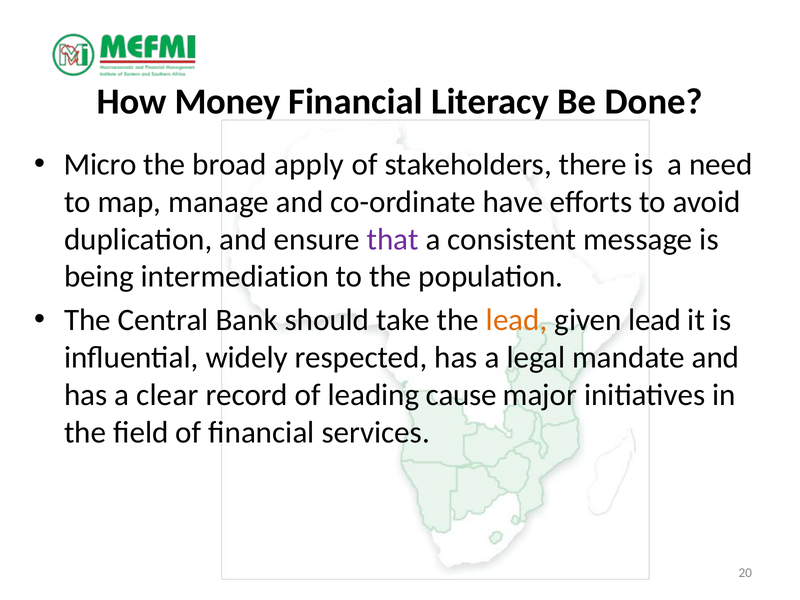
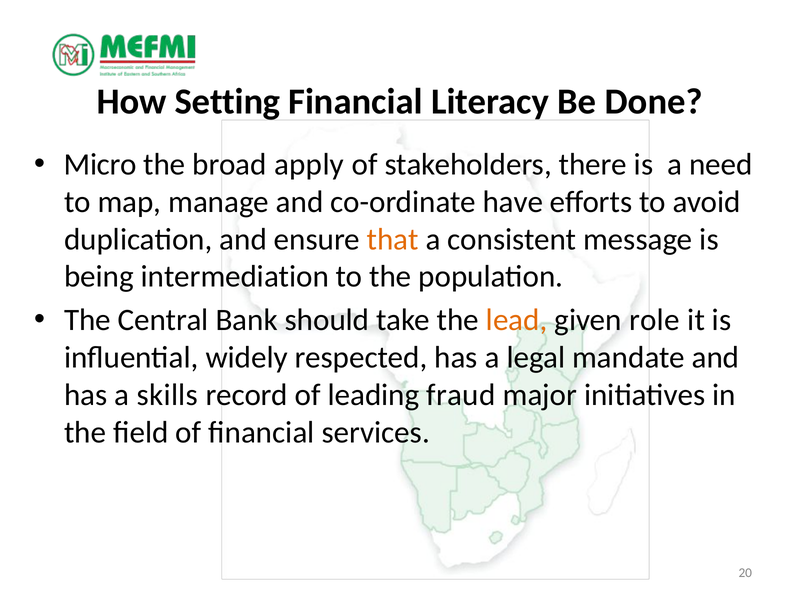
Money: Money -> Setting
that colour: purple -> orange
given lead: lead -> role
clear: clear -> skills
cause: cause -> fraud
